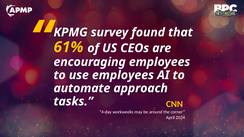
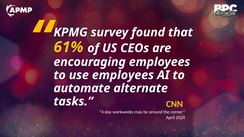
approach: approach -> alternate
